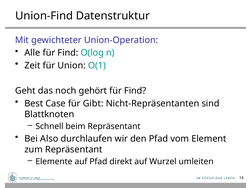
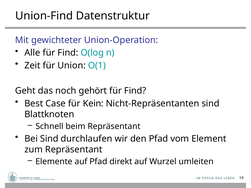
Gibt: Gibt -> Kein
Bei Also: Also -> Sind
